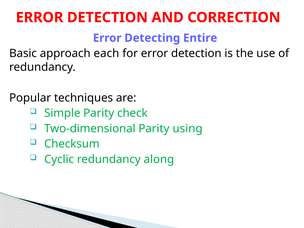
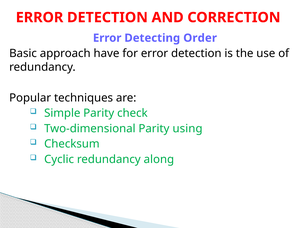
Entire: Entire -> Order
each: each -> have
